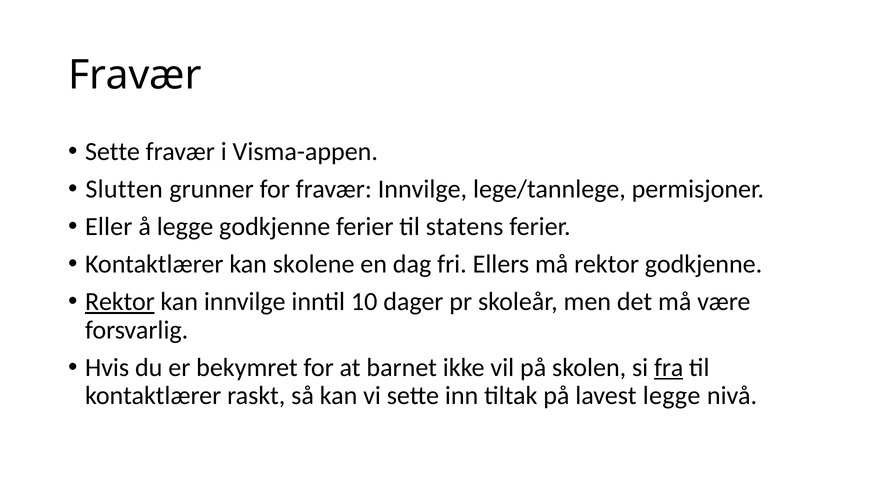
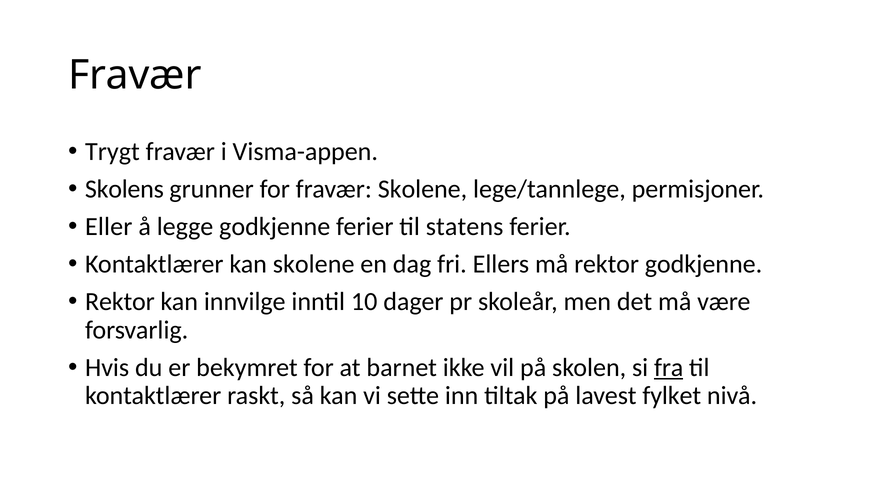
Sette at (112, 151): Sette -> Trygt
Slutten: Slutten -> Skolens
fravær Innvilge: Innvilge -> Skolene
Rektor at (120, 301) underline: present -> none
lavest legge: legge -> fylket
